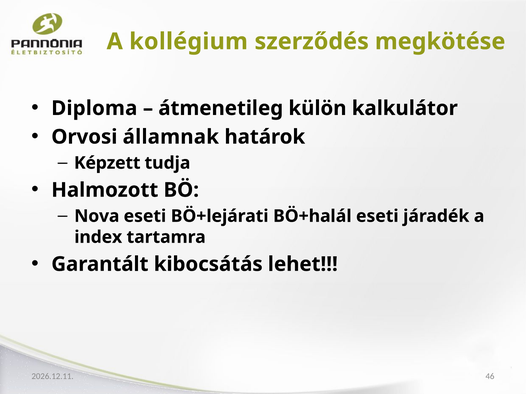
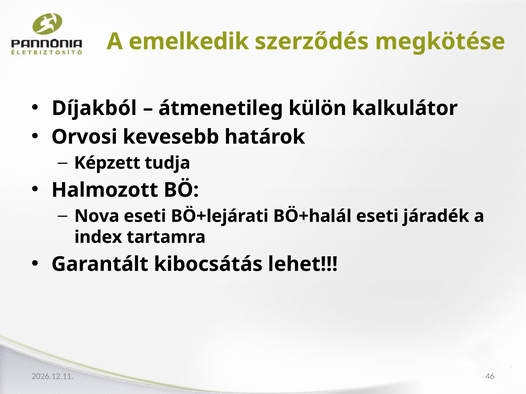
kollégium: kollégium -> emelkedik
Diploma: Diploma -> Díjakból
államnak: államnak -> kevesebb
